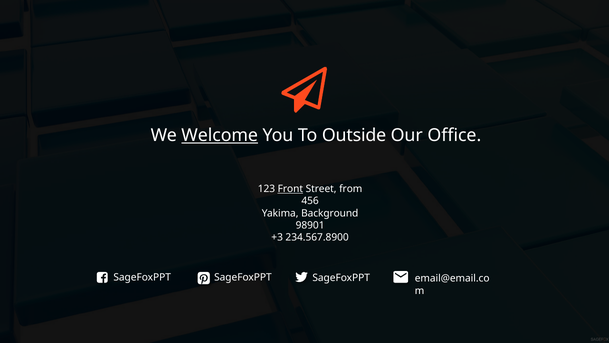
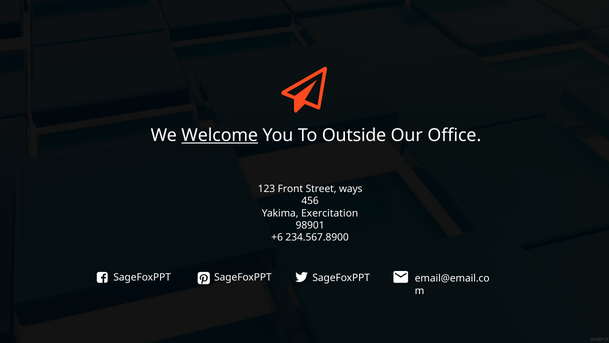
Front underline: present -> none
from: from -> ways
Background: Background -> Exercitation
+3: +3 -> +6
